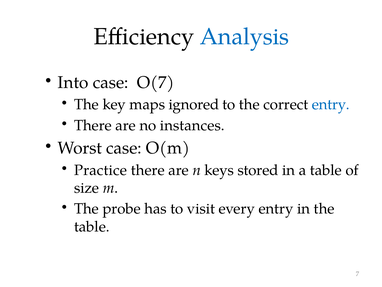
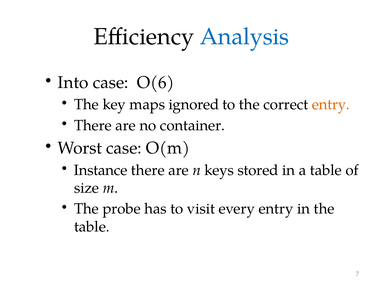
O(7: O(7 -> O(6
entry at (331, 104) colour: blue -> orange
instances: instances -> container
Practice: Practice -> Instance
